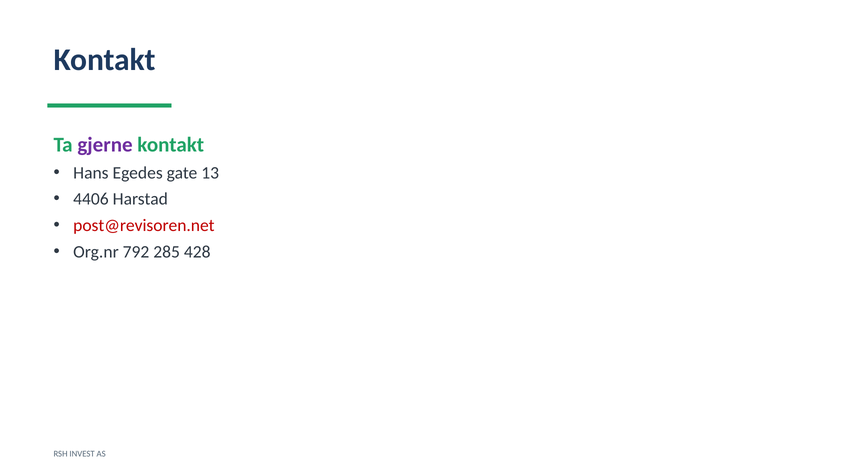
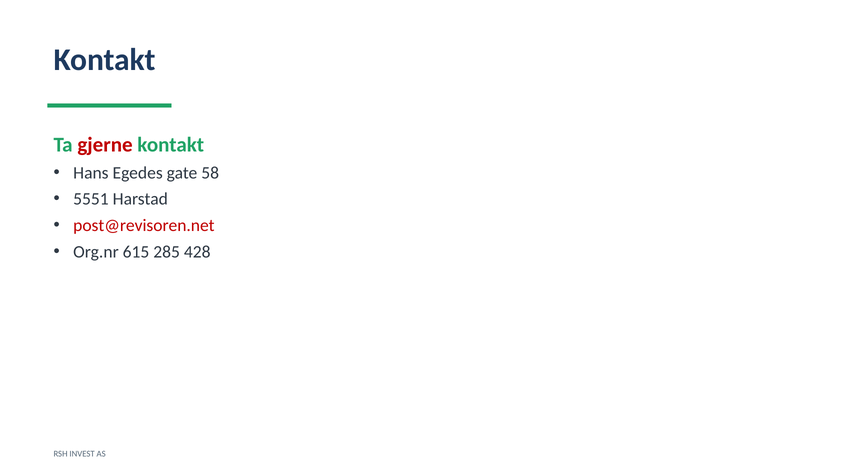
gjerne colour: purple -> red
13: 13 -> 58
4406: 4406 -> 5551
792: 792 -> 615
